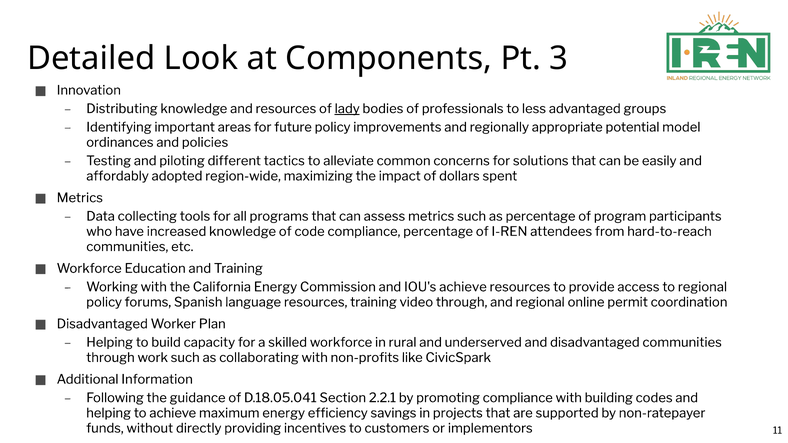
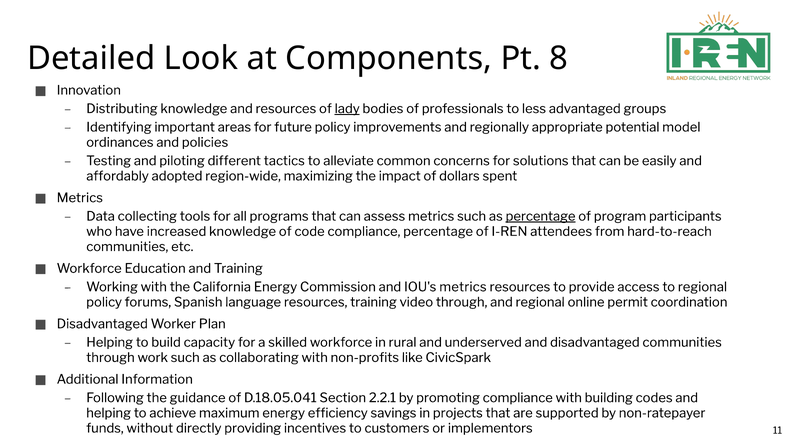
3: 3 -> 8
percentage at (541, 216) underline: none -> present
IOU's achieve: achieve -> metrics
